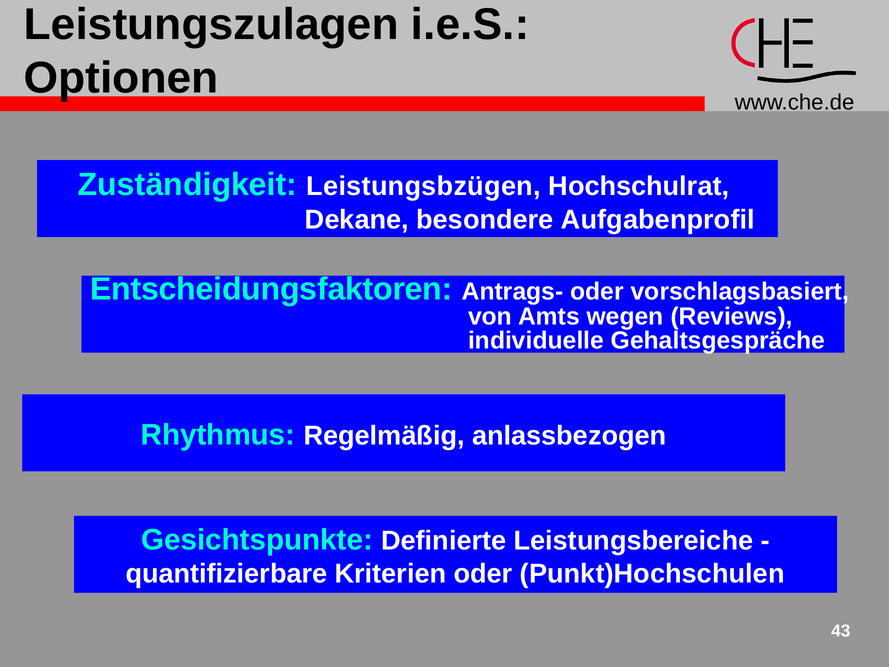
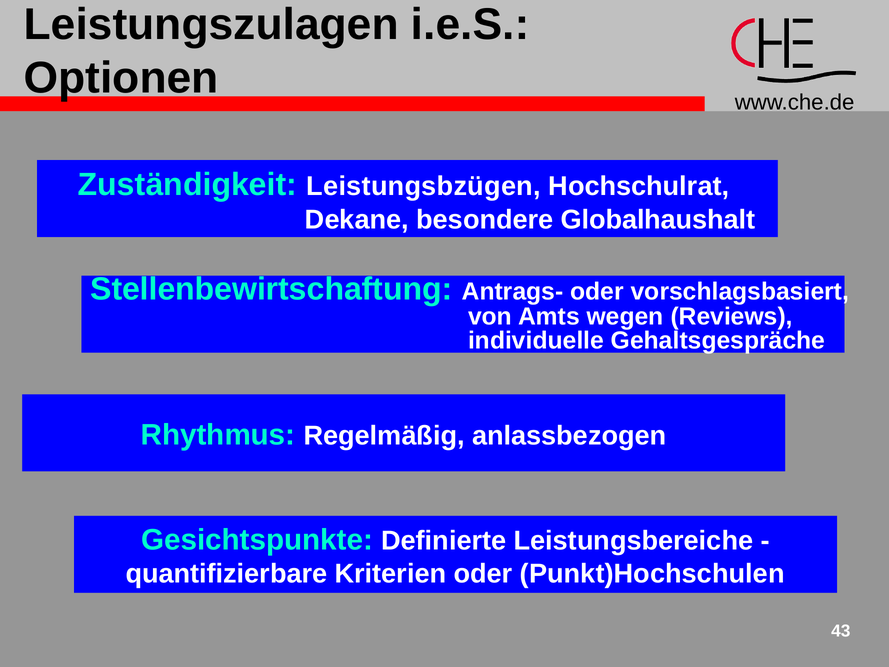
Aufgabenprofil: Aufgabenprofil -> Globalhaushalt
Entscheidungsfaktoren: Entscheidungsfaktoren -> Stellenbewirtschaftung
